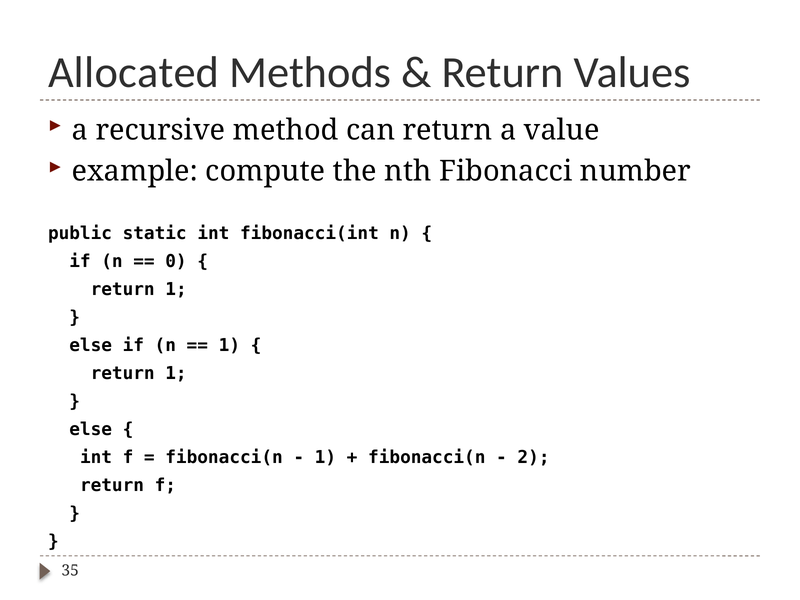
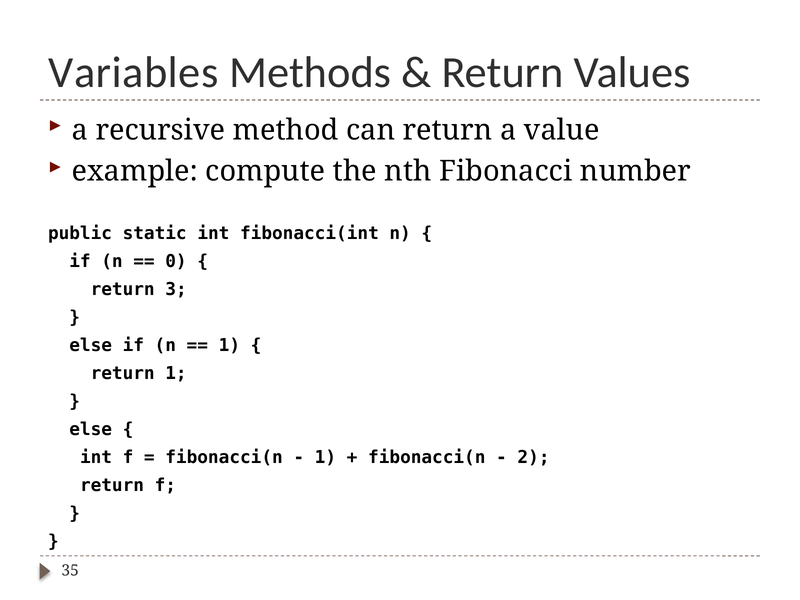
Allocated: Allocated -> Variables
1 at (176, 289): 1 -> 3
